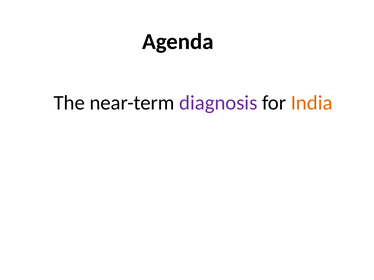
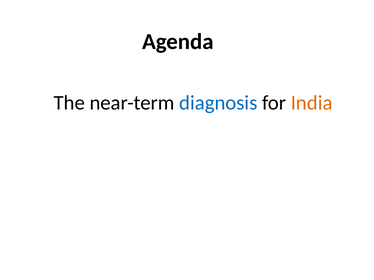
diagnosis colour: purple -> blue
